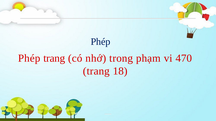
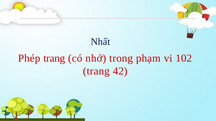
Phép at (101, 42): Phép -> Nhất
470: 470 -> 102
18: 18 -> 42
